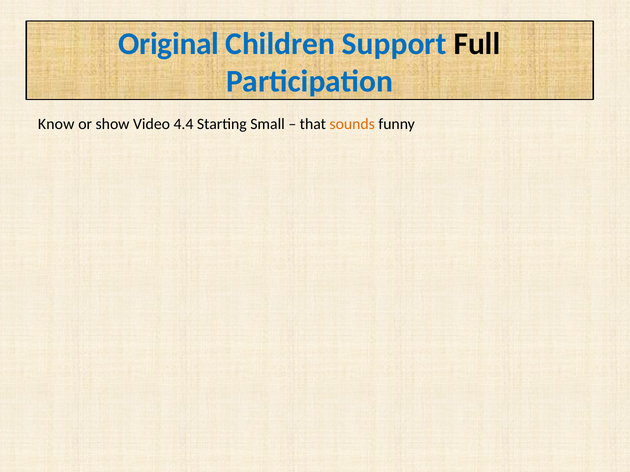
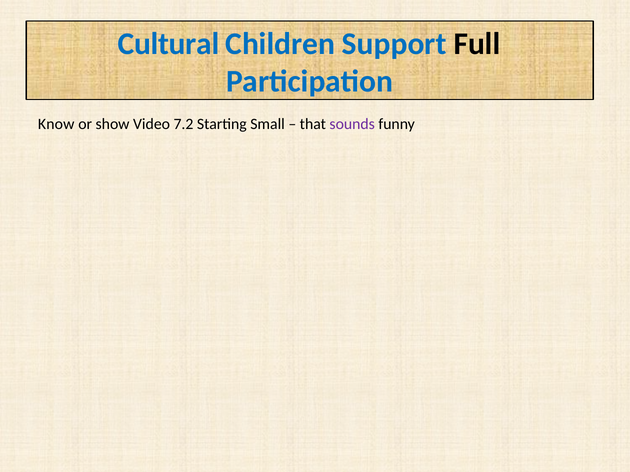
Original: Original -> Cultural
4.4: 4.4 -> 7.2
sounds colour: orange -> purple
